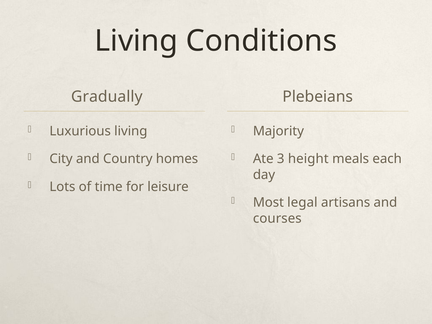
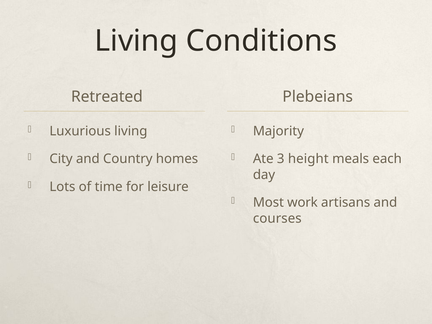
Gradually: Gradually -> Retreated
legal: legal -> work
